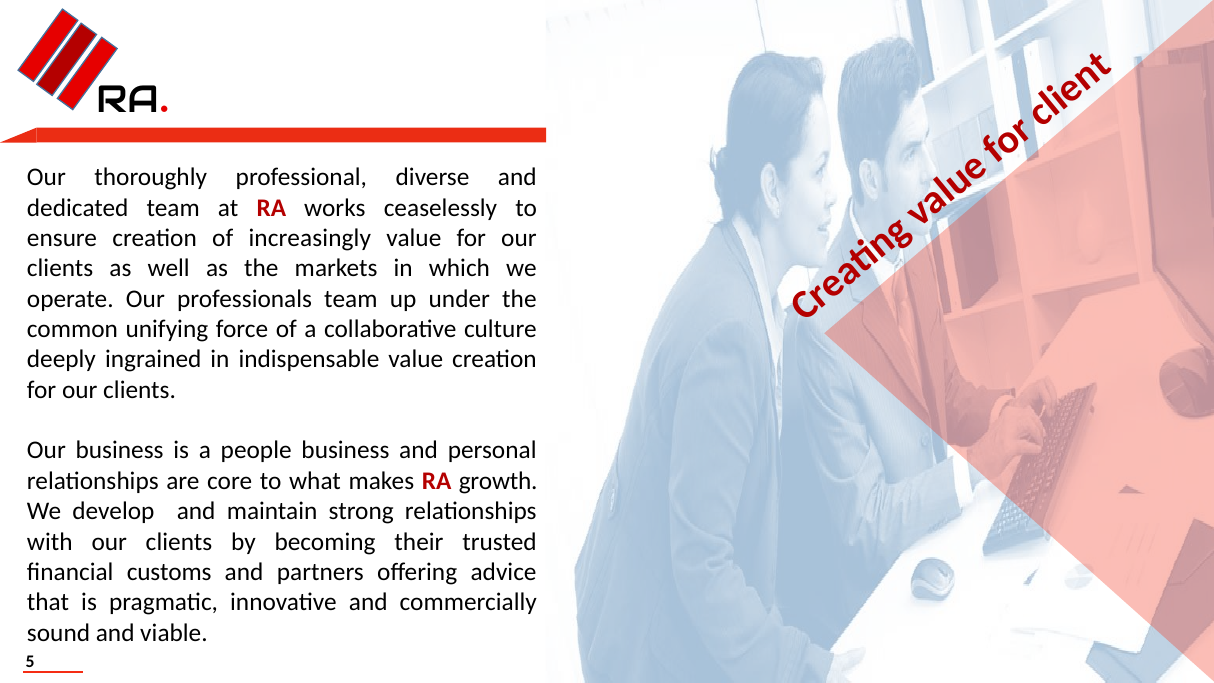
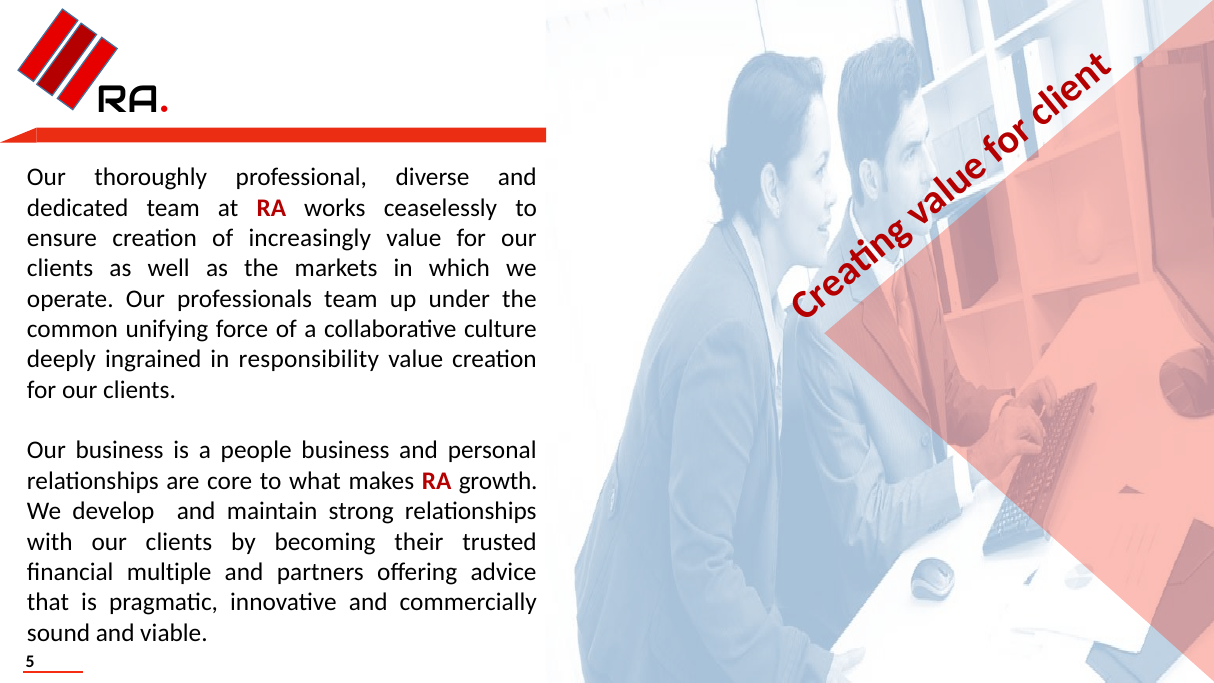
indispensable: indispensable -> responsibility
customs: customs -> multiple
